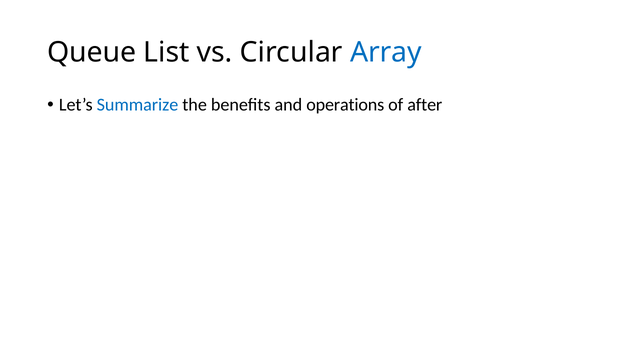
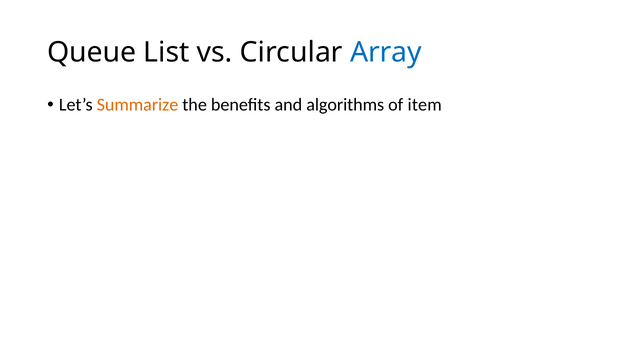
Summarize colour: blue -> orange
operations: operations -> algorithms
after: after -> item
